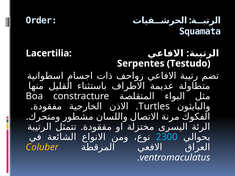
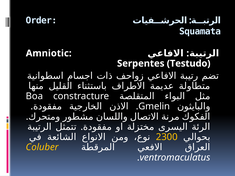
Lacertilia: Lacertilia -> Amniotic
Turtles: Turtles -> Gmelin
2300 colour: light blue -> yellow
